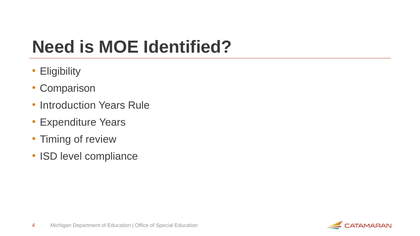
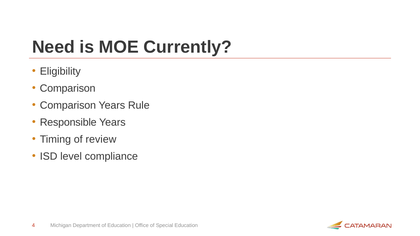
Identified: Identified -> Currently
Introduction at (68, 105): Introduction -> Comparison
Expenditure: Expenditure -> Responsible
